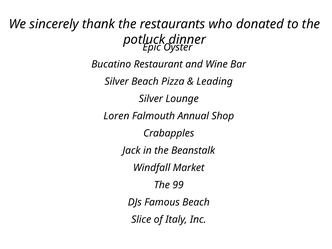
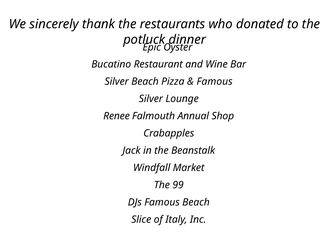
Leading at (215, 82): Leading -> Famous
Loren: Loren -> Renee
